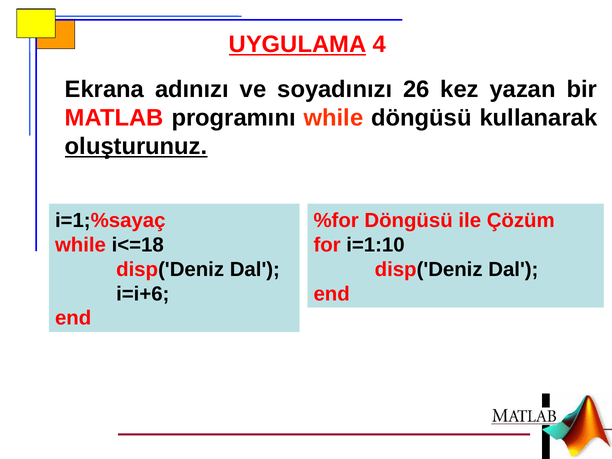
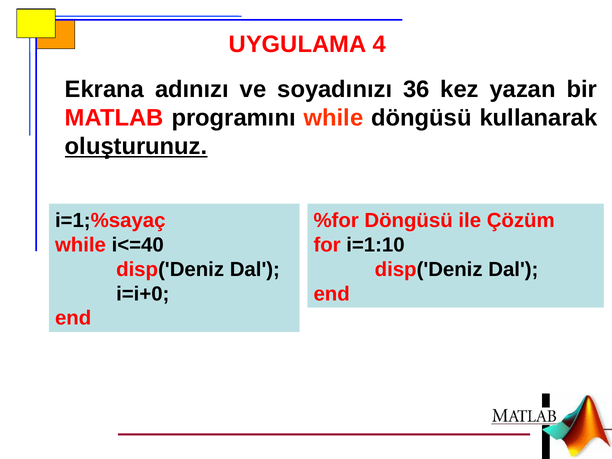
UYGULAMA underline: present -> none
26: 26 -> 36
i<=18: i<=18 -> i<=40
i=i+6: i=i+6 -> i=i+0
